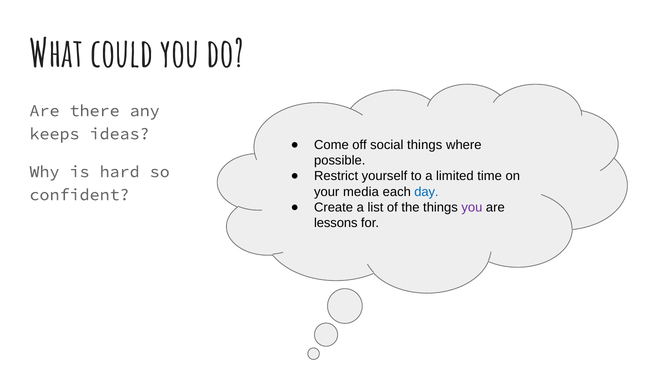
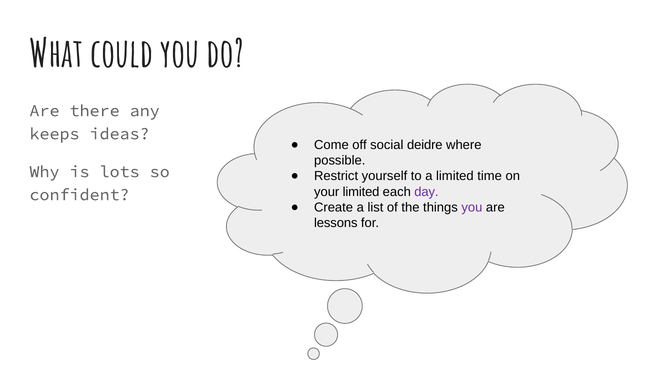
social things: things -> deidre
hard: hard -> lots
your media: media -> limited
day colour: blue -> purple
